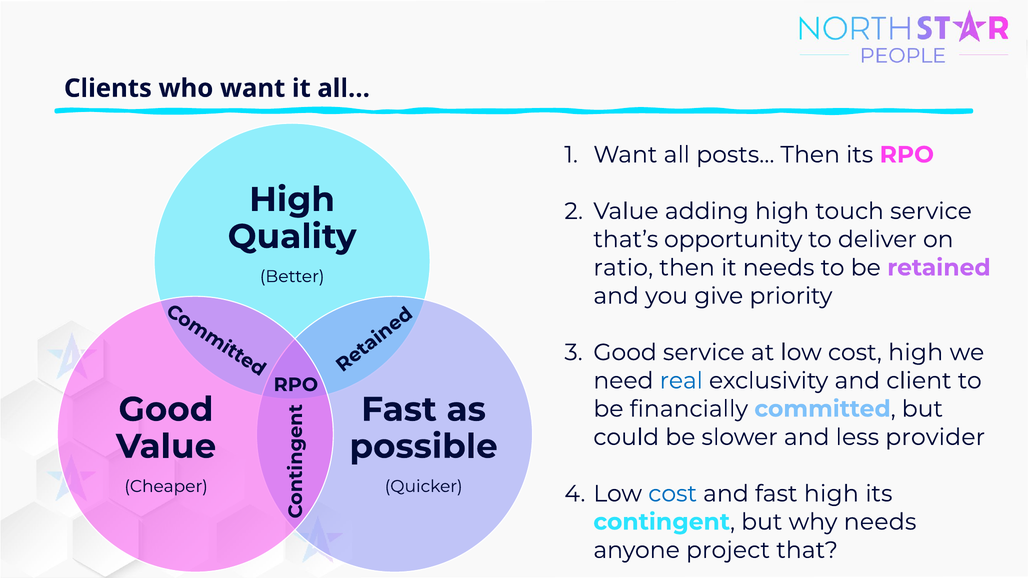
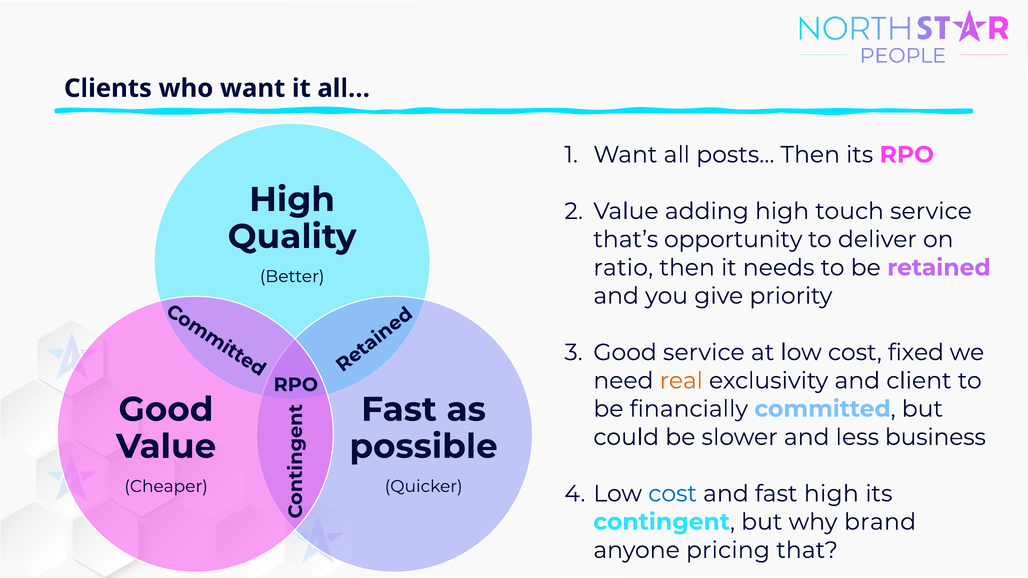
cost high: high -> fixed
real colour: blue -> orange
provider: provider -> business
why needs: needs -> brand
project: project -> pricing
